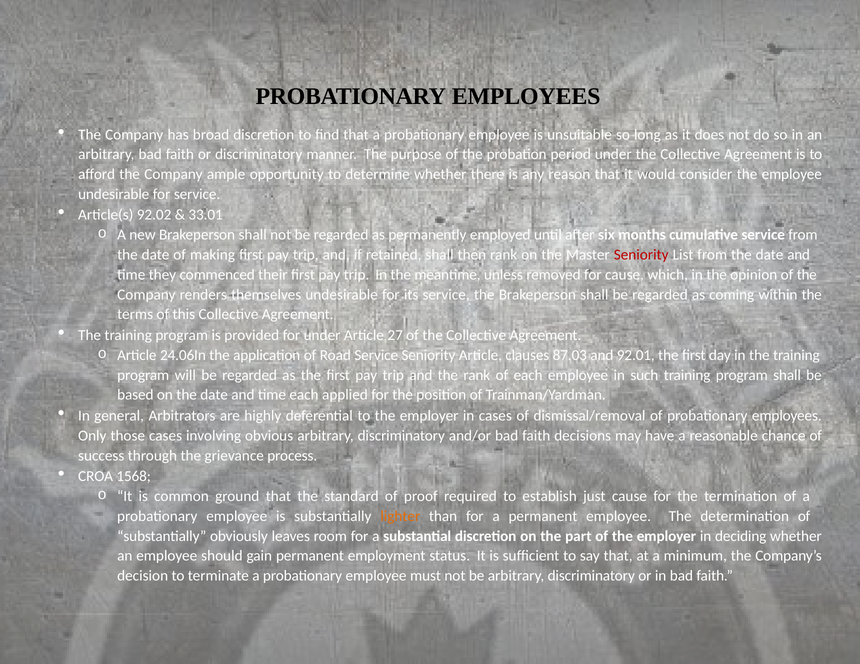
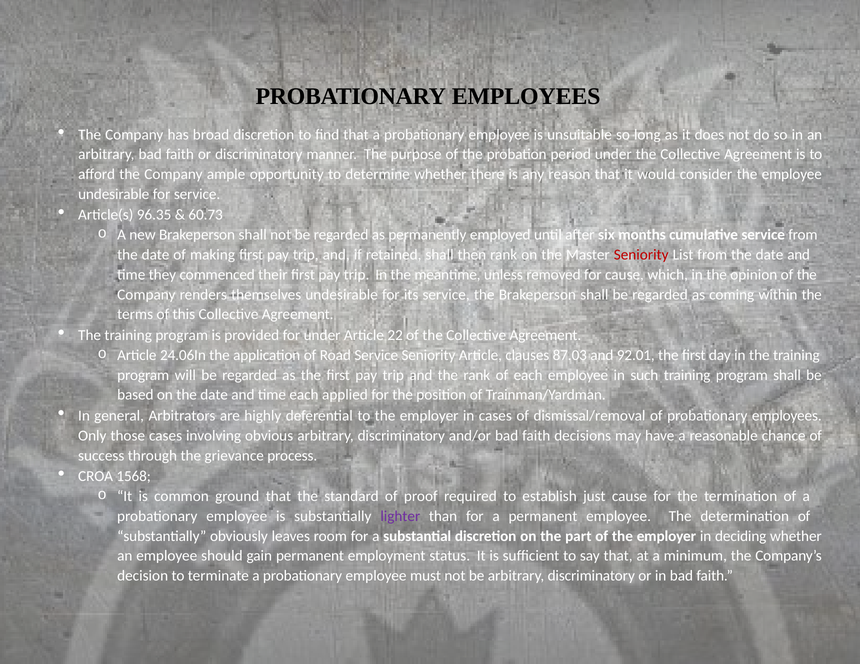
92.02: 92.02 -> 96.35
33.01: 33.01 -> 60.73
27: 27 -> 22
lighter colour: orange -> purple
